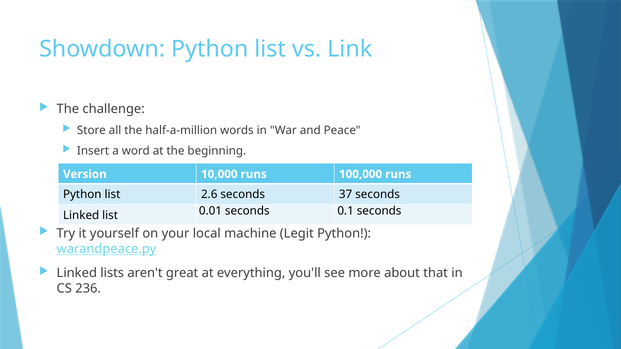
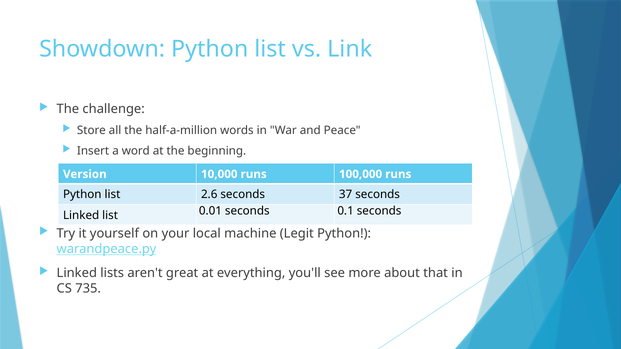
236: 236 -> 735
